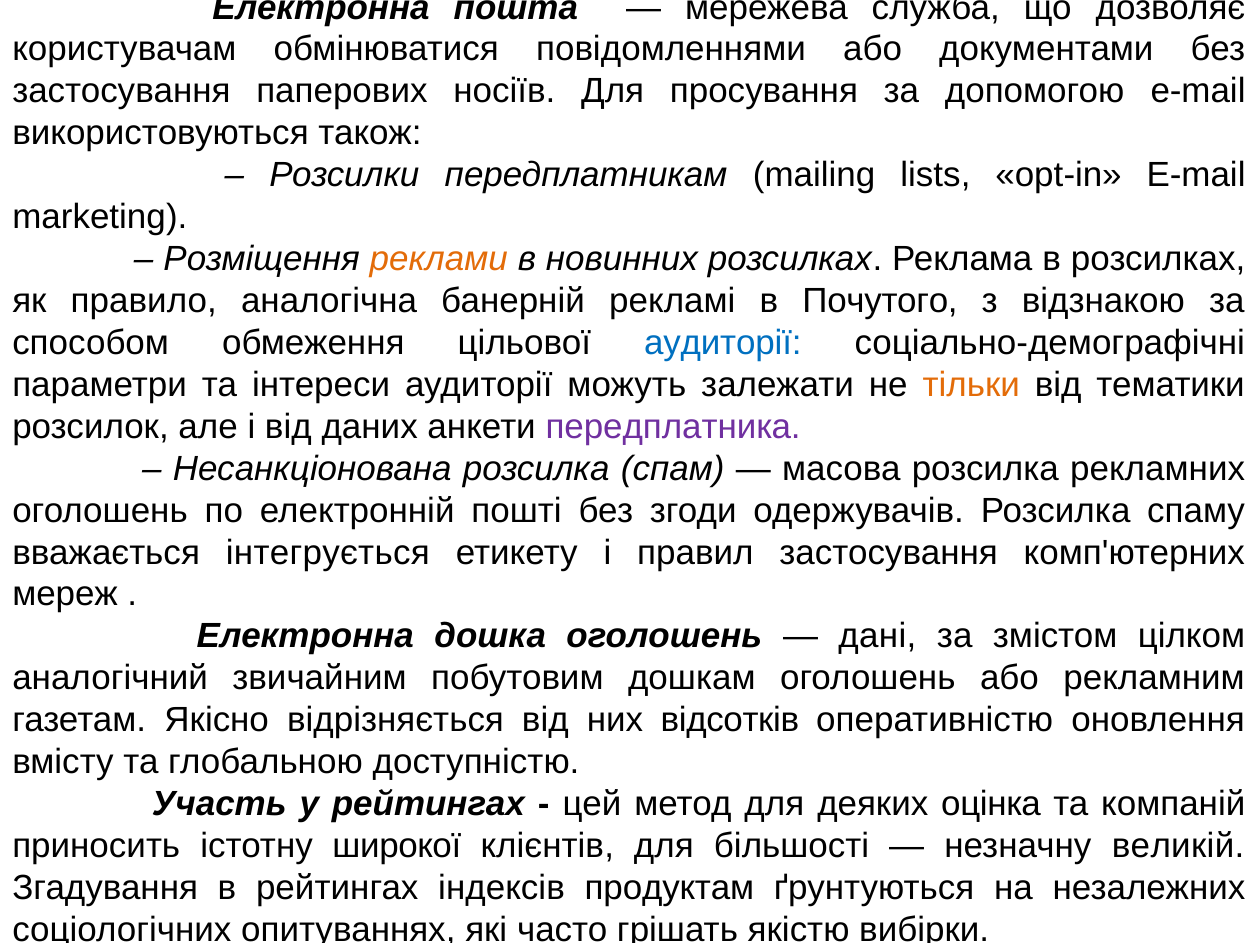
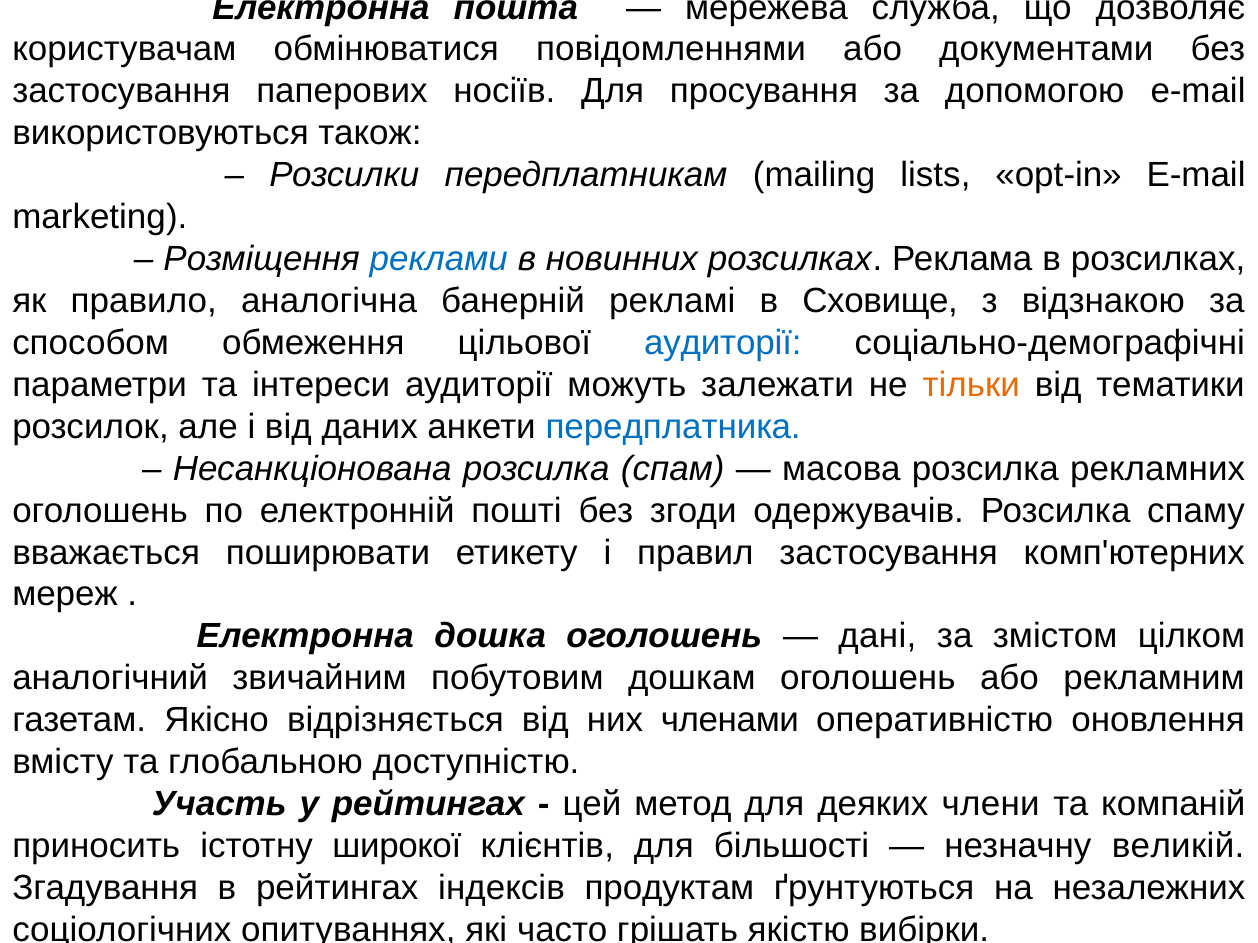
реклами colour: orange -> blue
Почутого: Почутого -> Сховище
передплатника colour: purple -> blue
інтегрується: інтегрується -> поширювати
відсотків: відсотків -> членами
оцінка: оцінка -> члени
